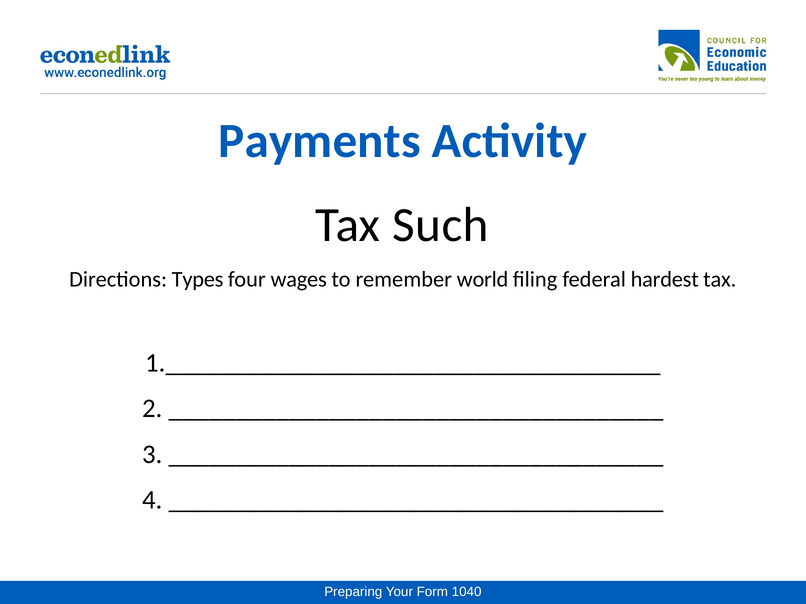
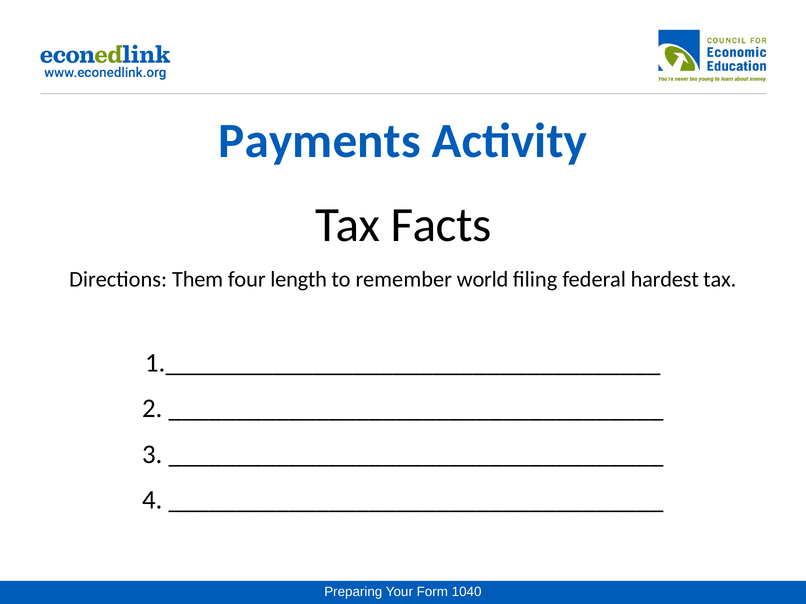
Such: Such -> Facts
Types: Types -> Them
wages: wages -> length
